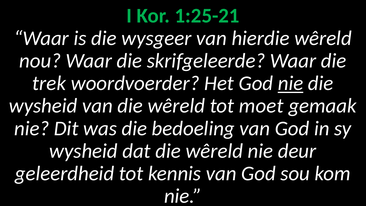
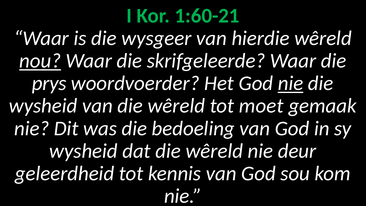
1:25-21: 1:25-21 -> 1:60-21
nou underline: none -> present
trek: trek -> prys
